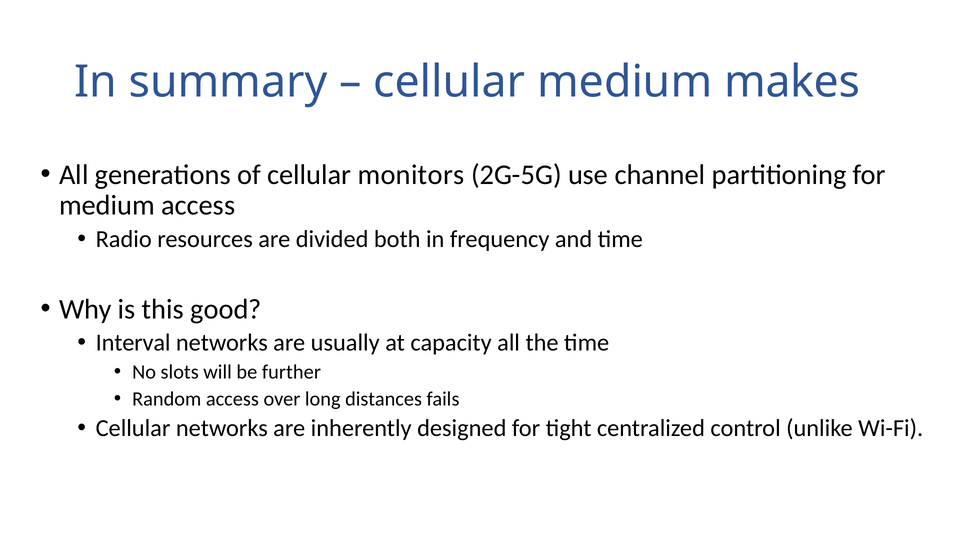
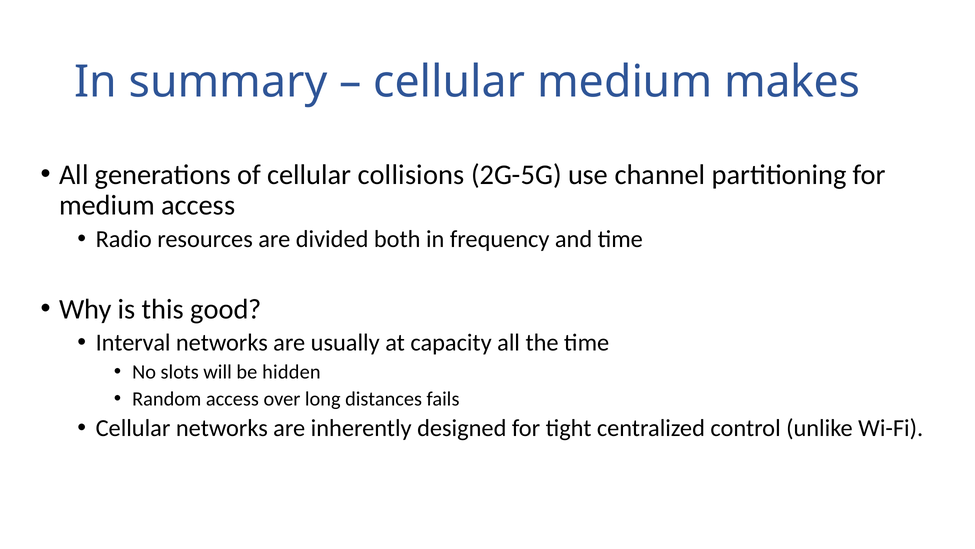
monitors: monitors -> collisions
further: further -> hidden
